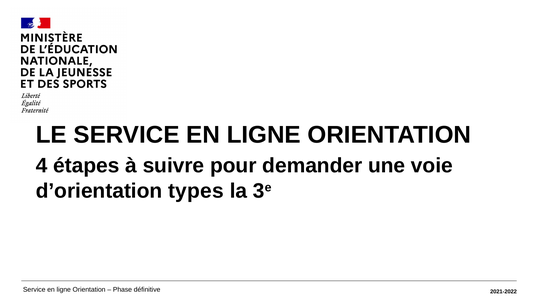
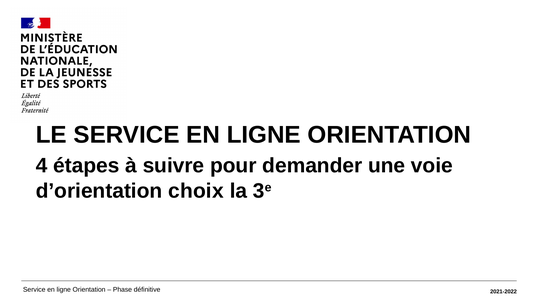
types: types -> choix
